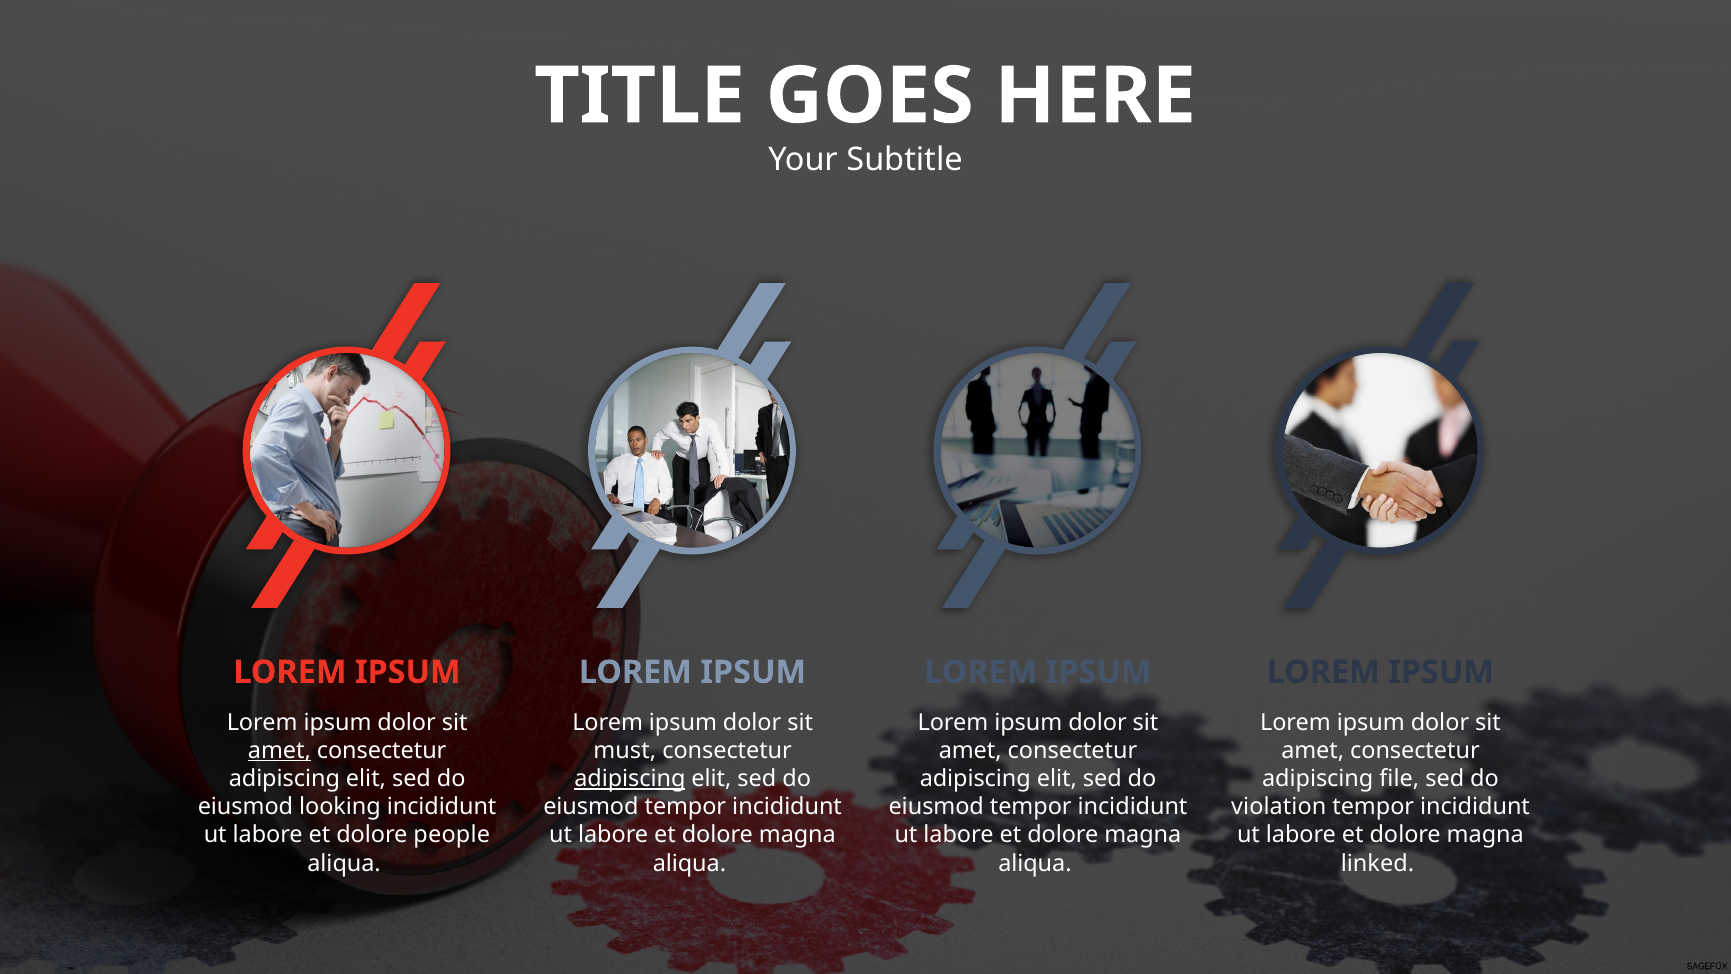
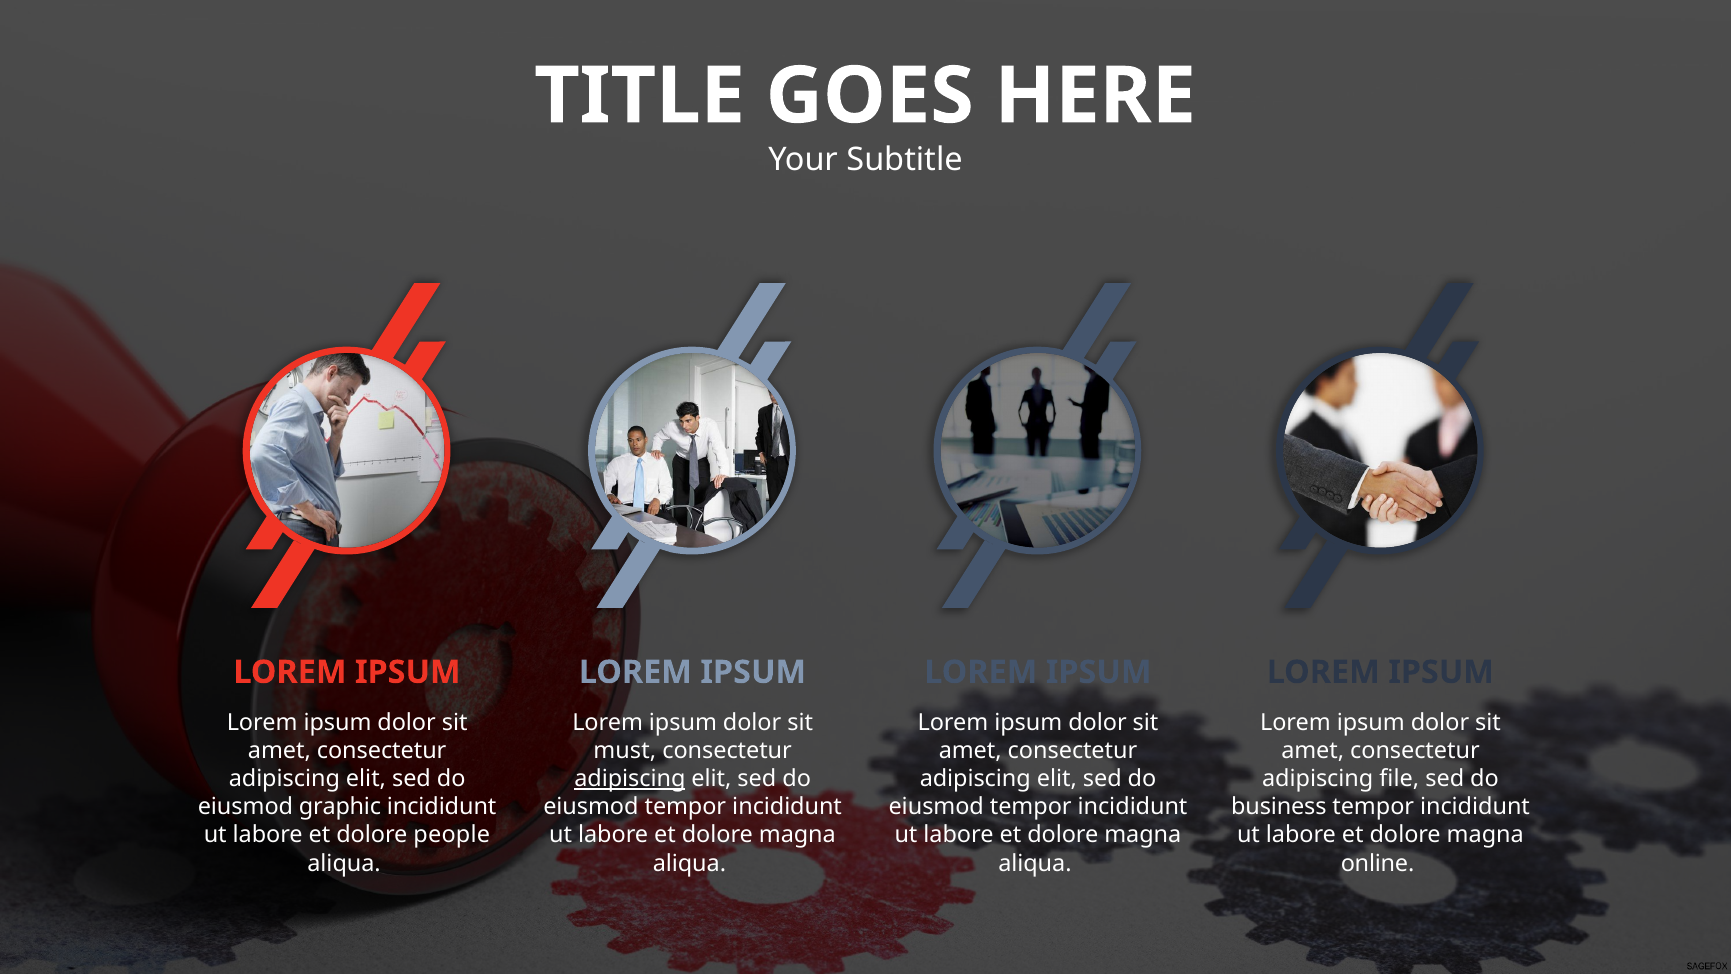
amet at (279, 750) underline: present -> none
looking: looking -> graphic
violation: violation -> business
linked: linked -> online
